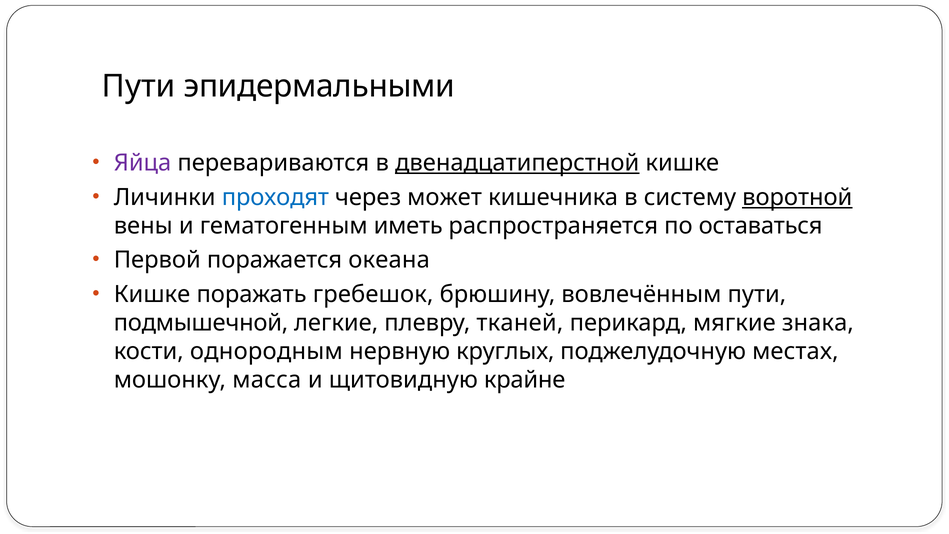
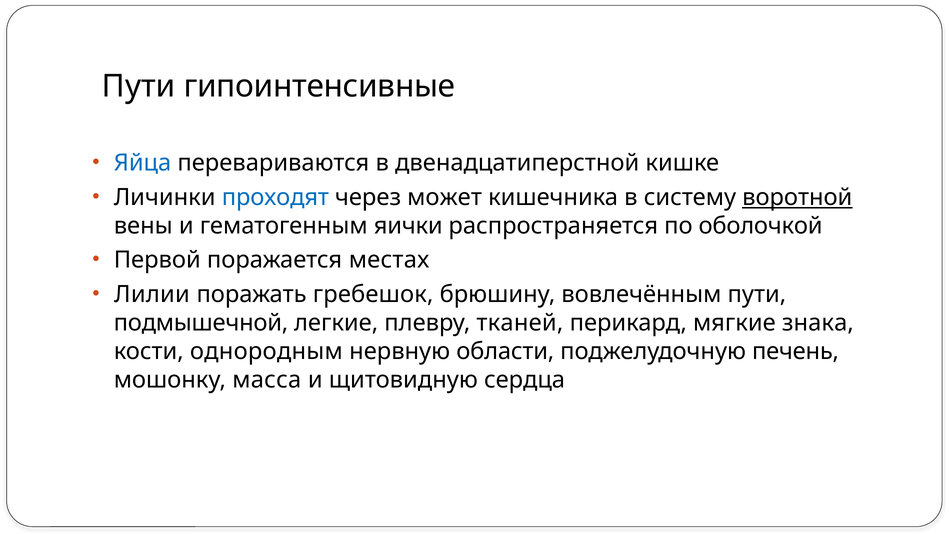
эпидермальными: эпидермальными -> гипоинтенсивные
Яйца colour: purple -> blue
двенадцатиперстной underline: present -> none
иметь: иметь -> яички
оставаться: оставаться -> оболочкой
океана: океана -> местах
Кишке at (152, 294): Кишке -> Лилии
круглых: круглых -> области
местах: местах -> печень
крайне: крайне -> сердца
